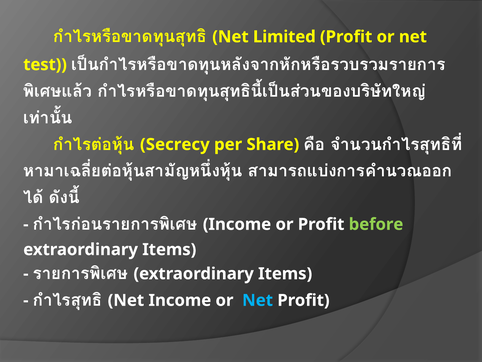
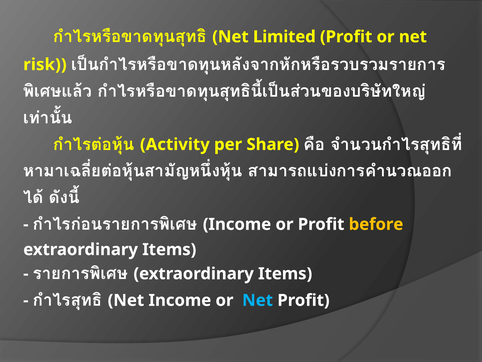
test: test -> risk
Secrecy: Secrecy -> Activity
before colour: light green -> yellow
